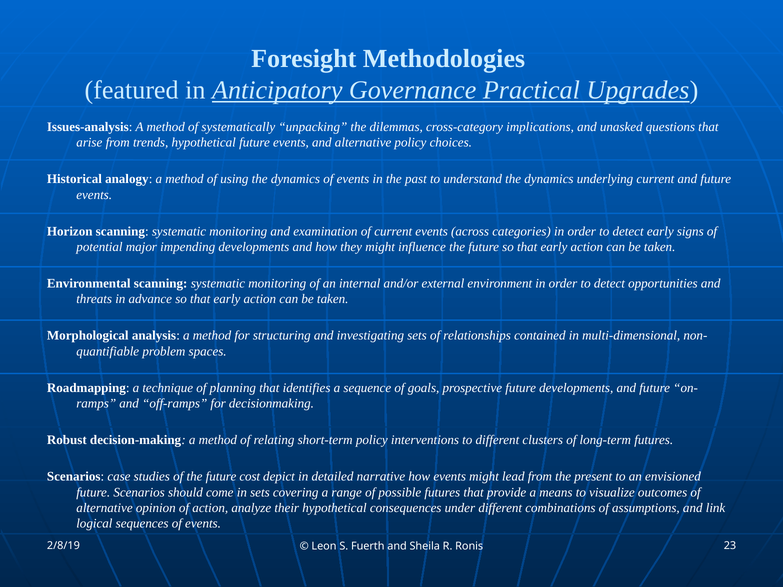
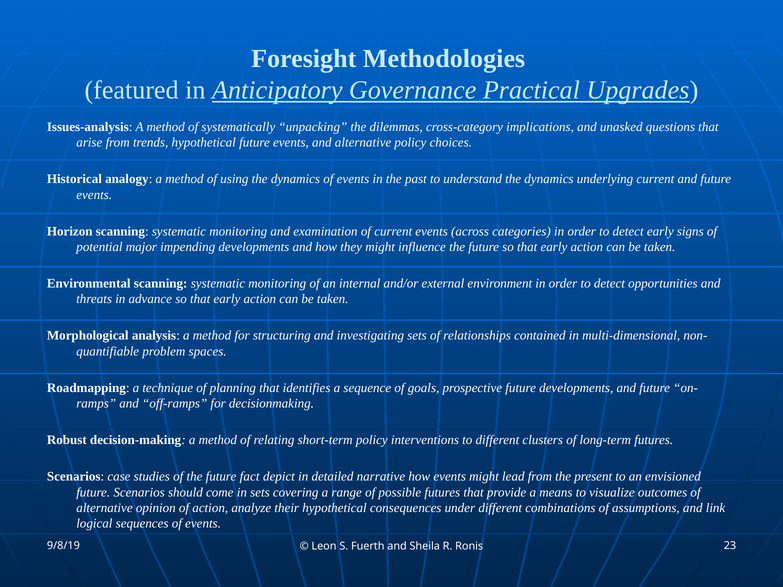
cost: cost -> fact
2/8/19: 2/8/19 -> 9/8/19
